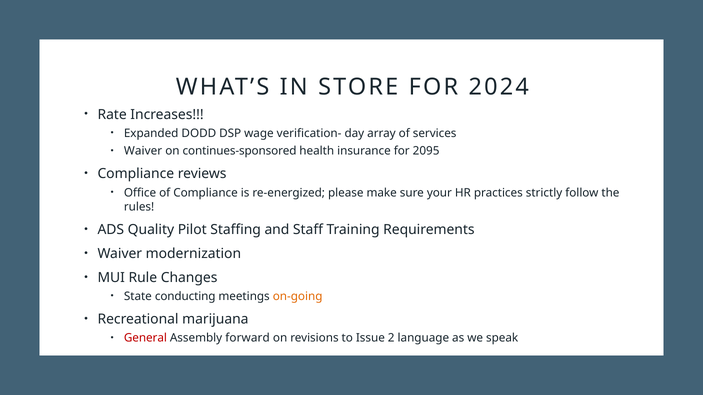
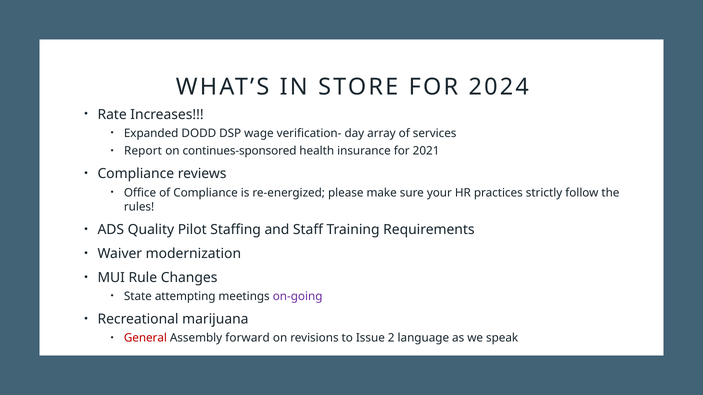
Waiver at (143, 151): Waiver -> Report
2095: 2095 -> 2021
conducting: conducting -> attempting
on-going colour: orange -> purple
